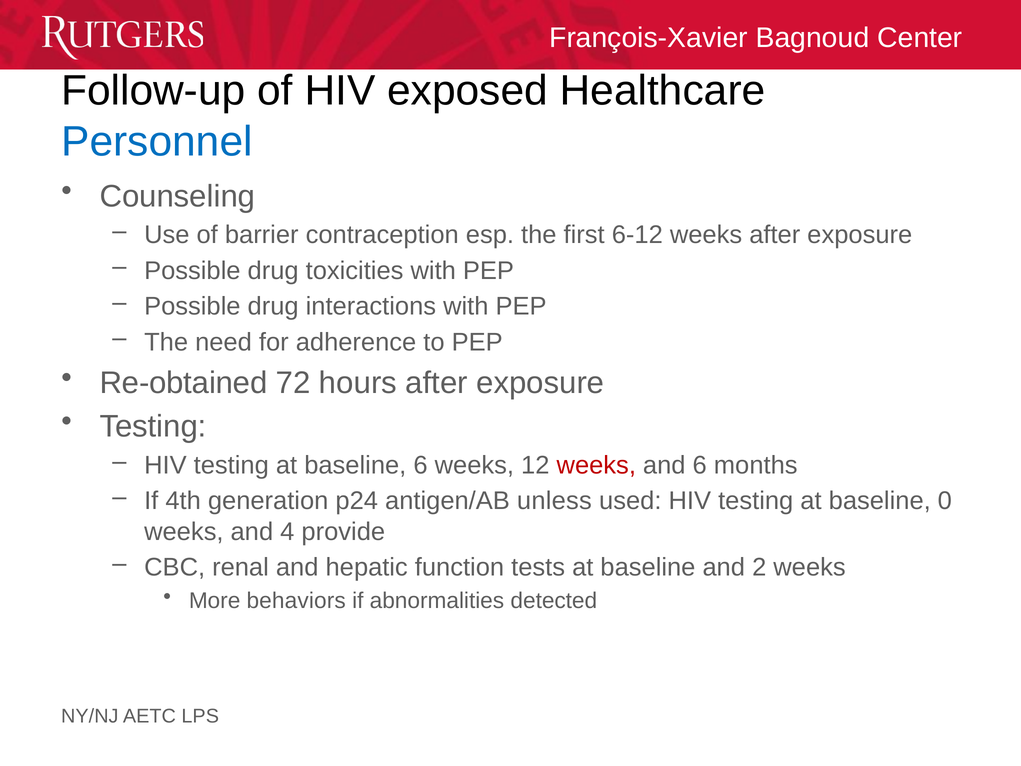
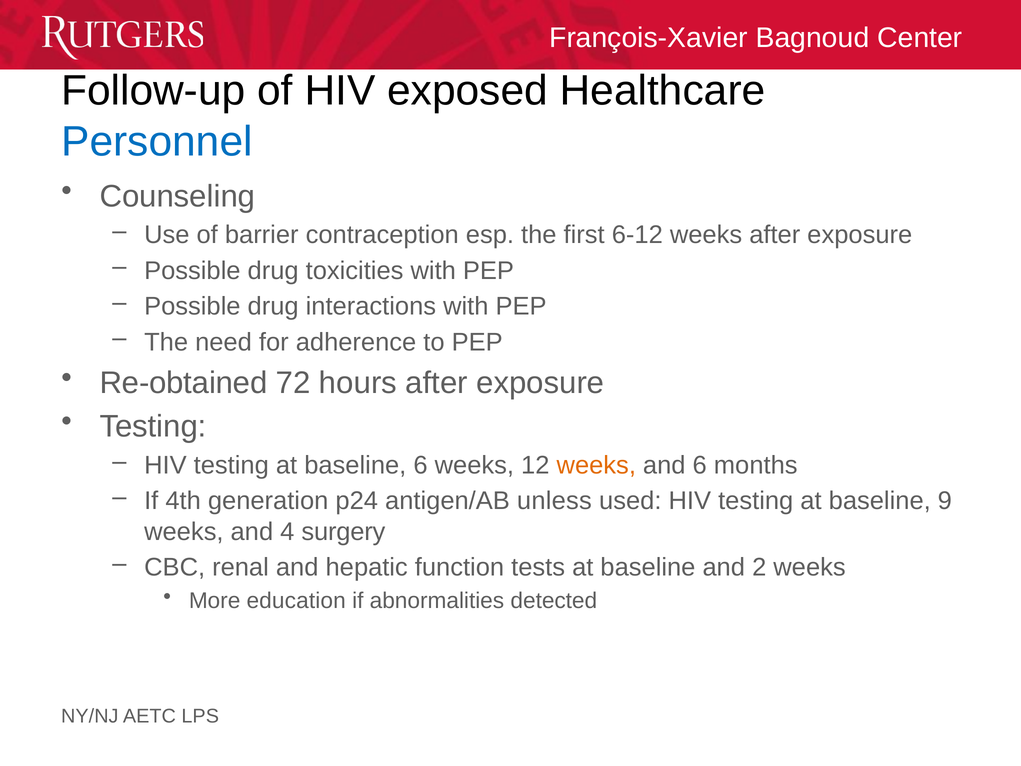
weeks at (596, 465) colour: red -> orange
0: 0 -> 9
provide: provide -> surgery
behaviors: behaviors -> education
